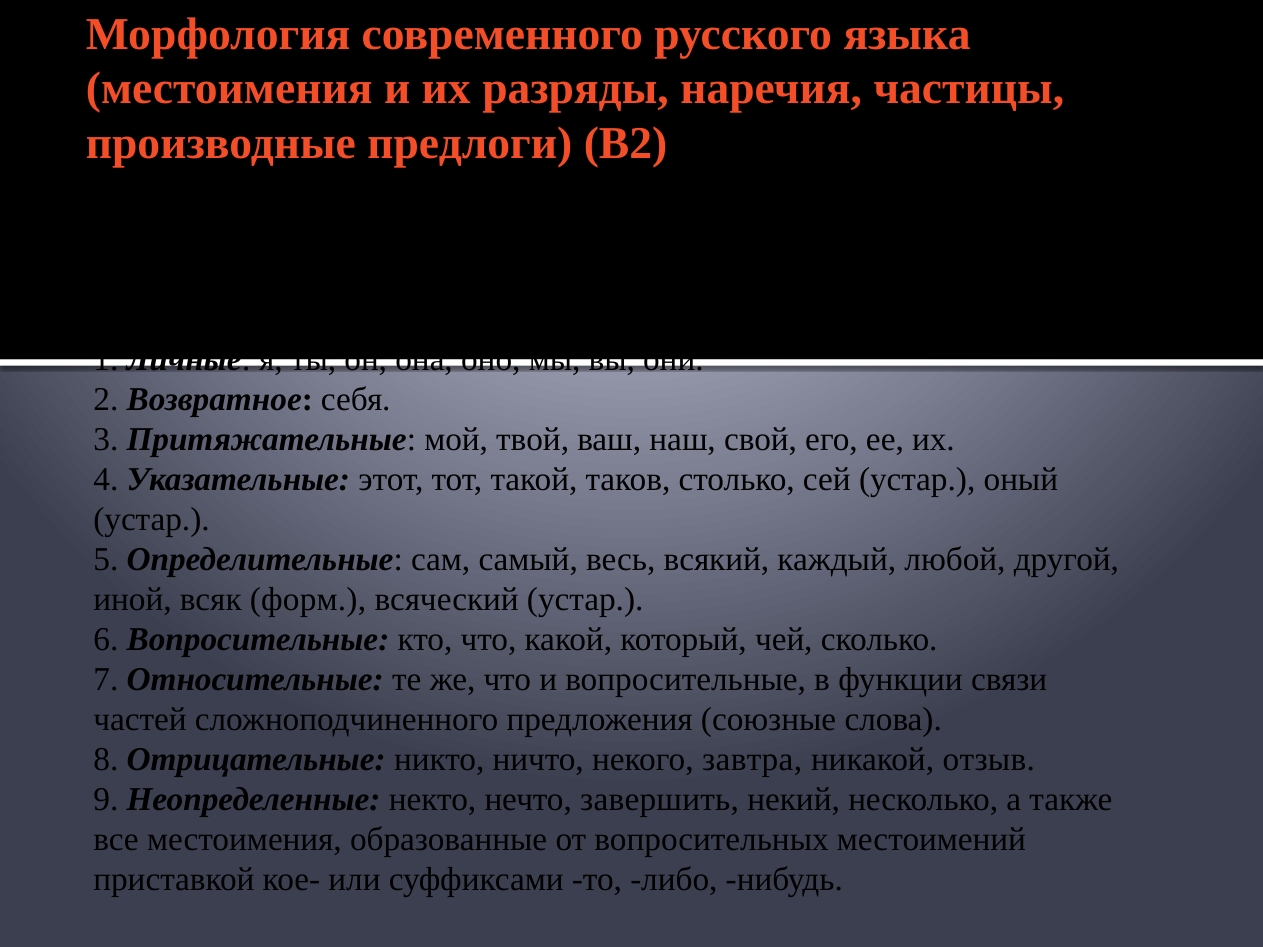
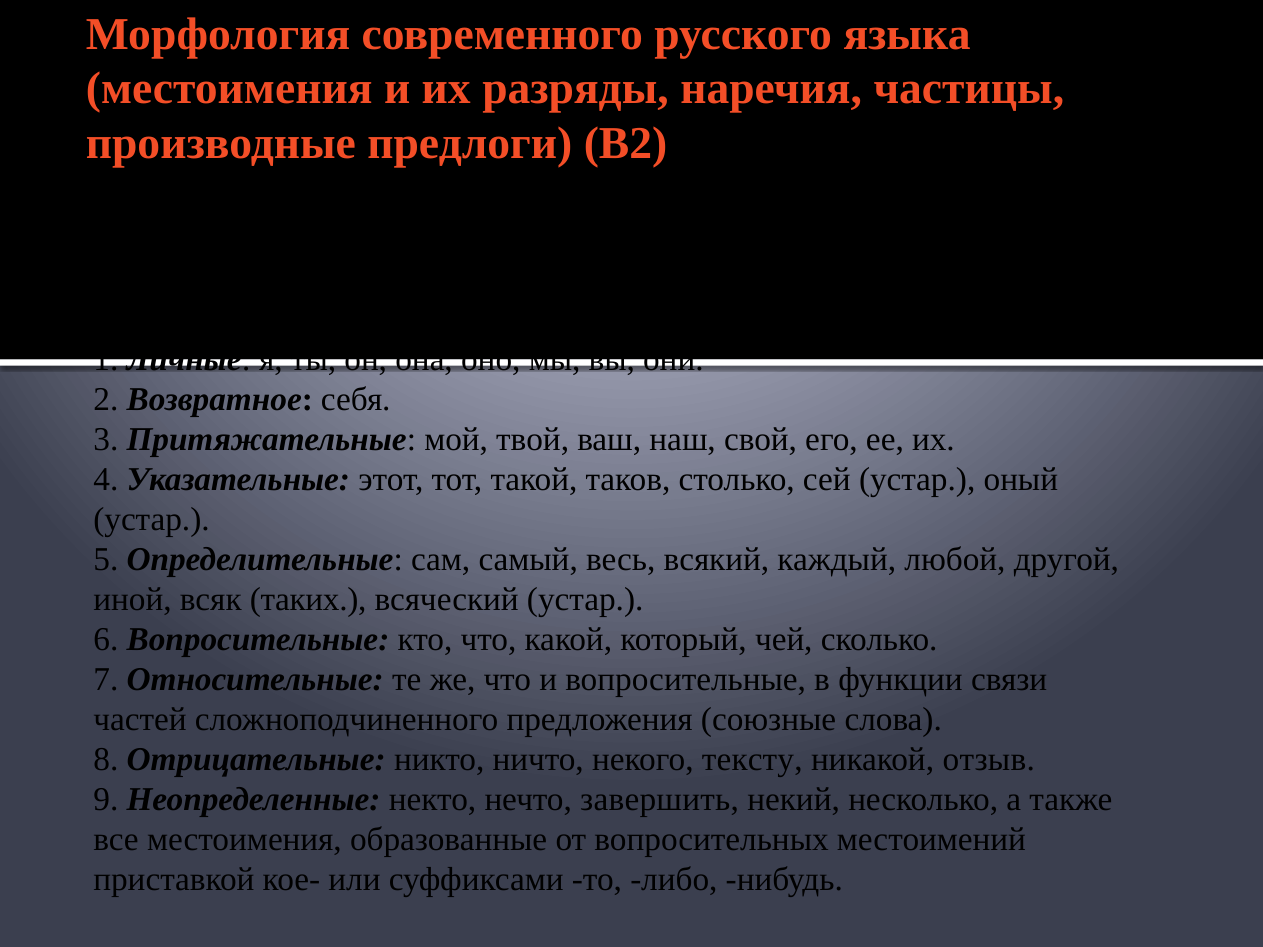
форм: форм -> таких
завтра: завтра -> тексту
